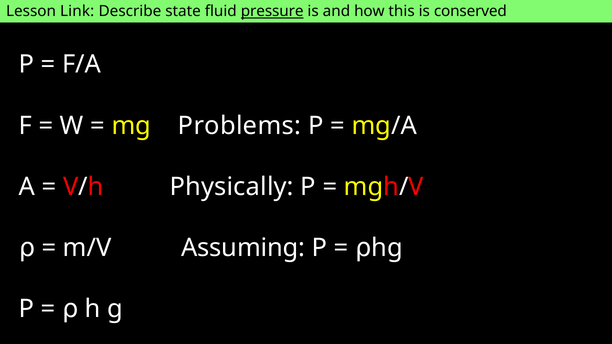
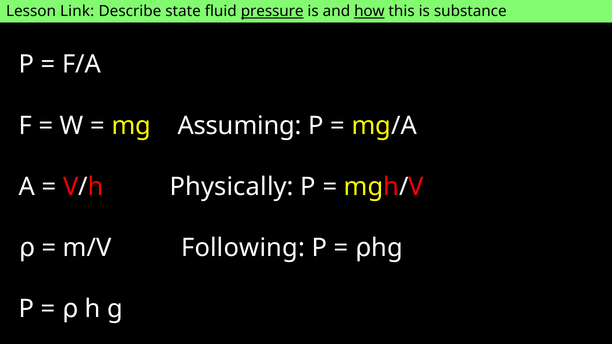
how underline: none -> present
conserved: conserved -> substance
Problems: Problems -> Assuming
Assuming: Assuming -> Following
